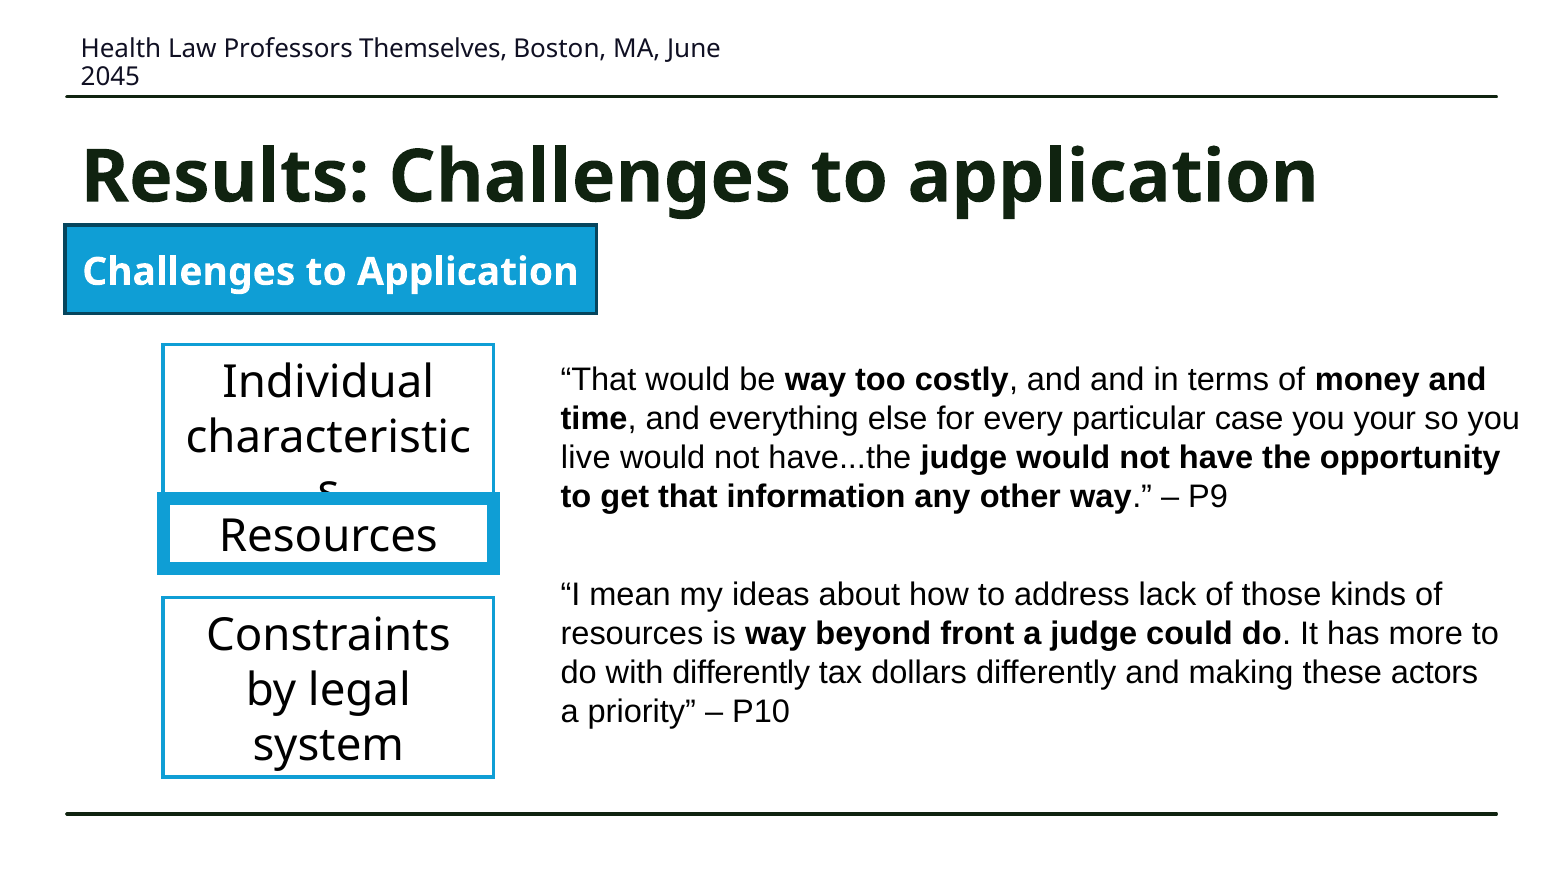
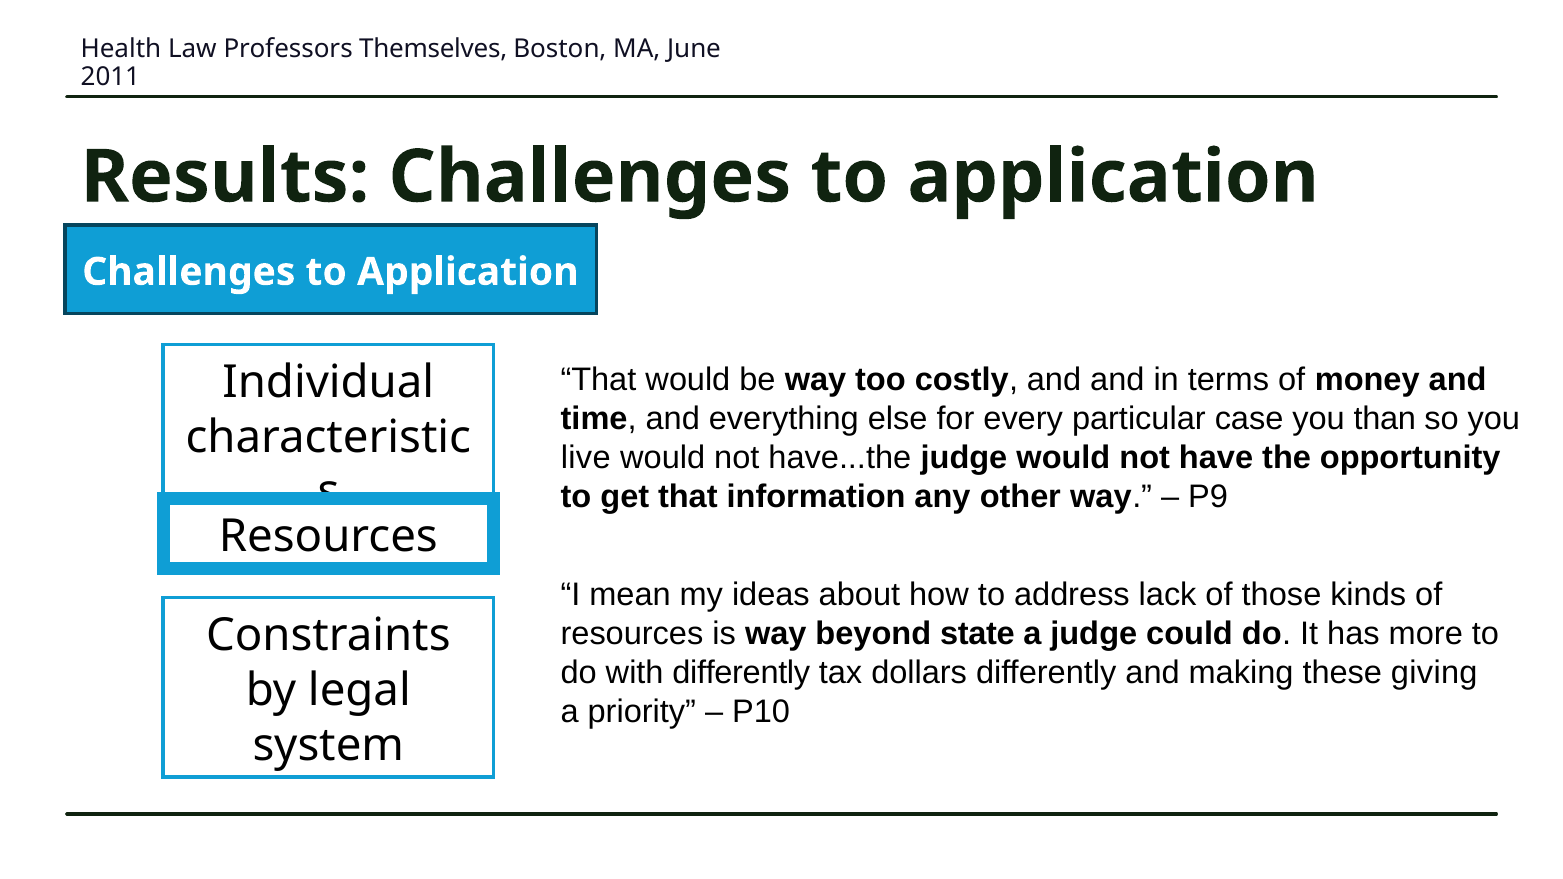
2045: 2045 -> 2011
your: your -> than
front: front -> state
actors: actors -> giving
